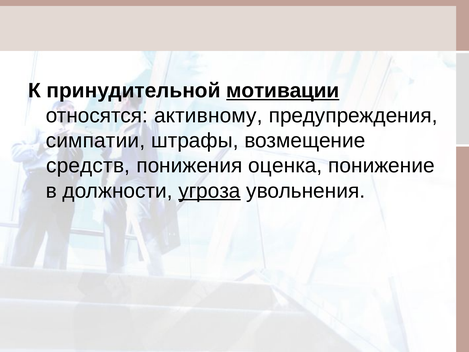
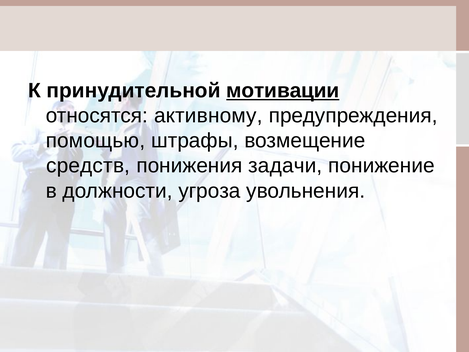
симпатии: симпатии -> помощью
оценка: оценка -> задачи
угроза underline: present -> none
